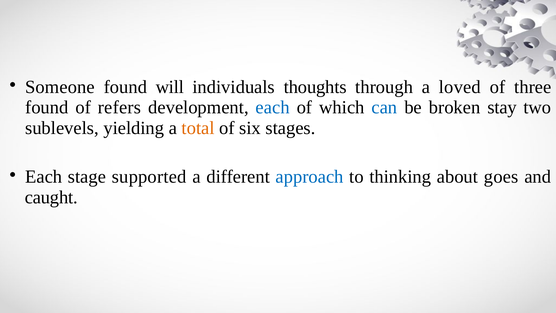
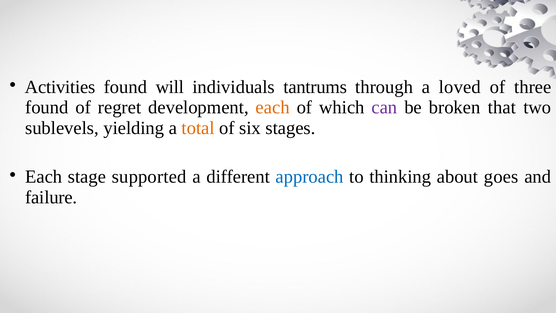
Someone: Someone -> Activities
thoughts: thoughts -> tantrums
refers: refers -> regret
each at (273, 107) colour: blue -> orange
can colour: blue -> purple
stay: stay -> that
caught: caught -> failure
